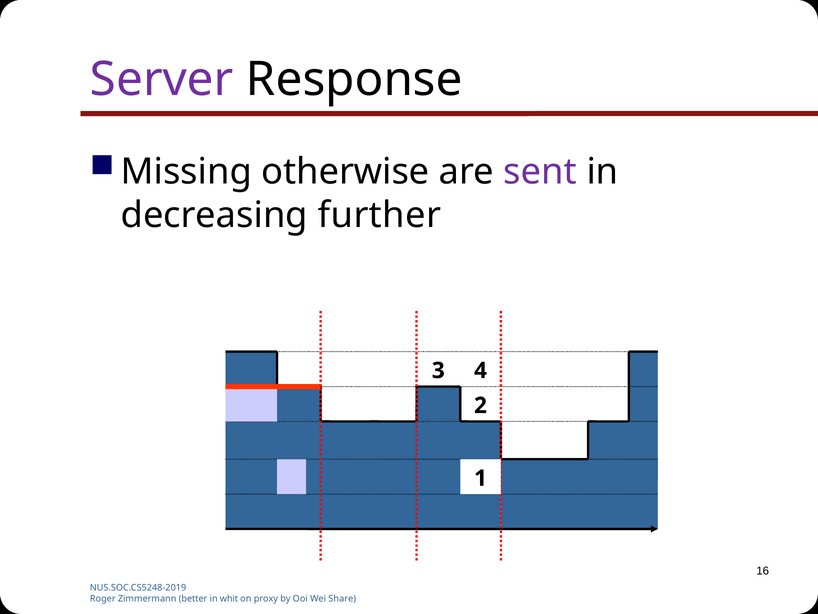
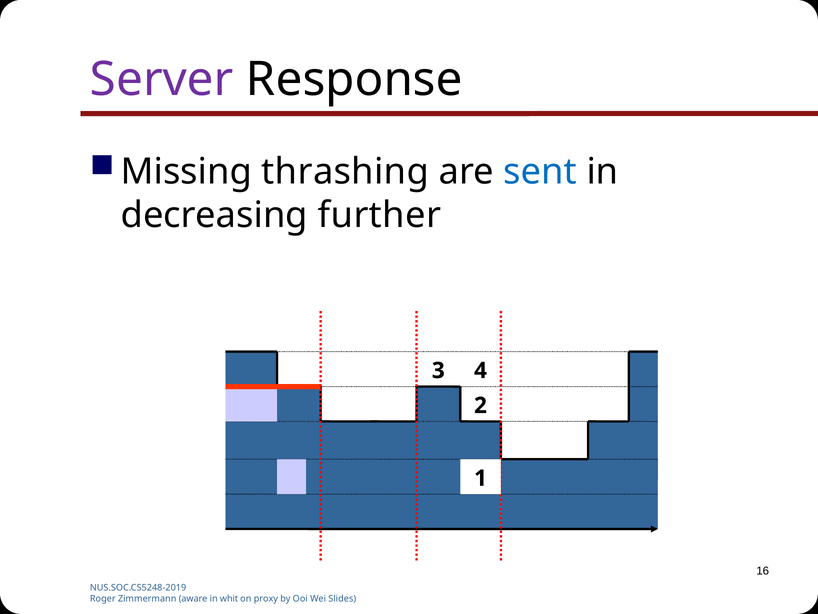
otherwise: otherwise -> thrashing
sent colour: purple -> blue
better: better -> aware
Share: Share -> Slides
